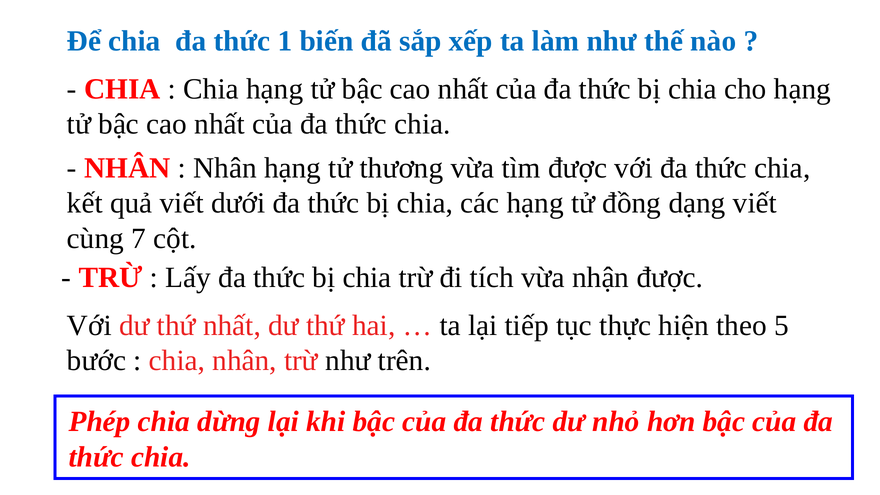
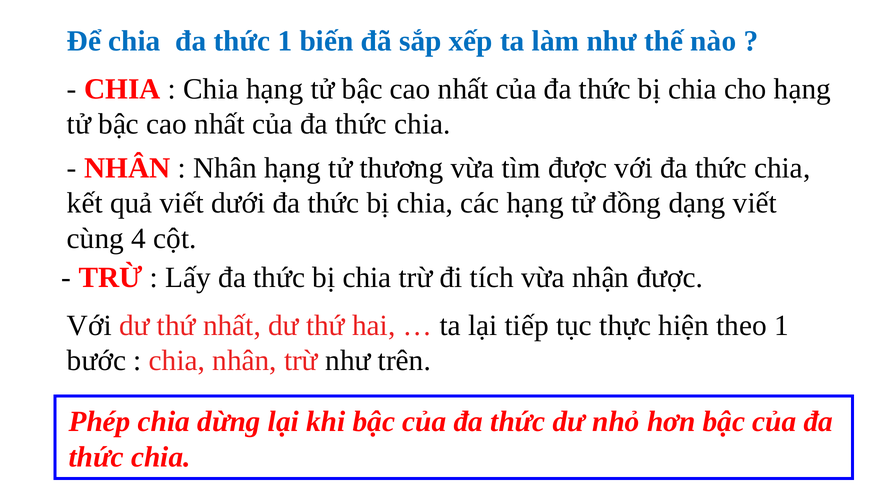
7: 7 -> 4
theo 5: 5 -> 1
